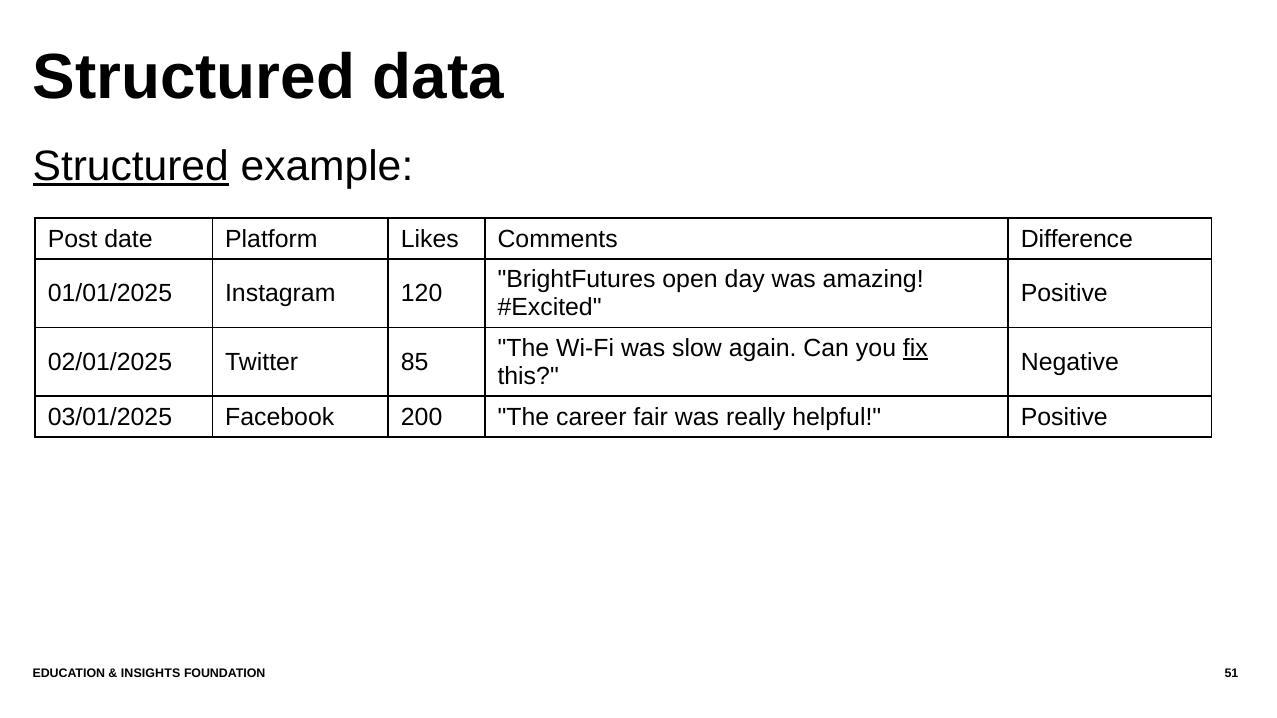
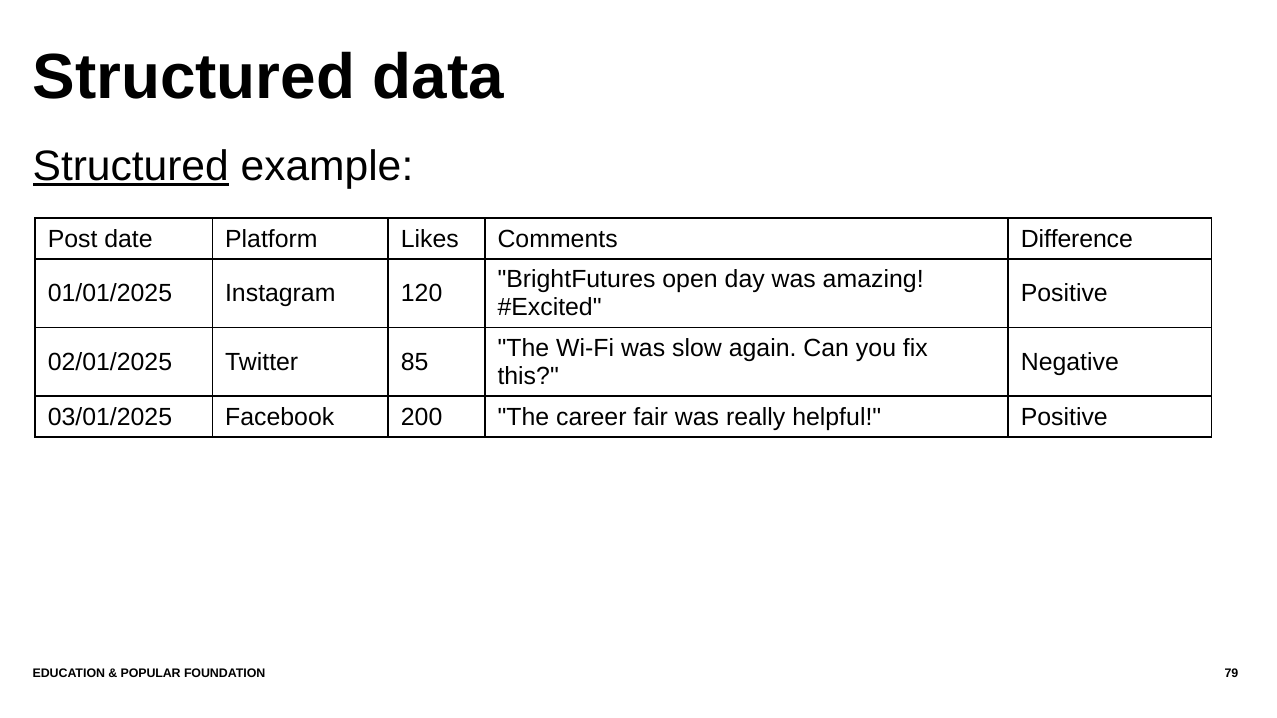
fix underline: present -> none
INSIGHTS: INSIGHTS -> POPULAR
51: 51 -> 79
